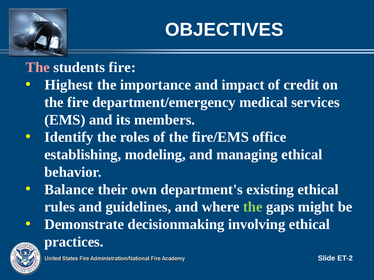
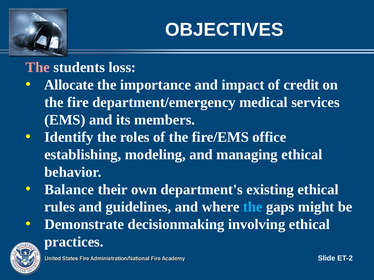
students fire: fire -> loss
Highest: Highest -> Allocate
the at (253, 207) colour: light green -> light blue
